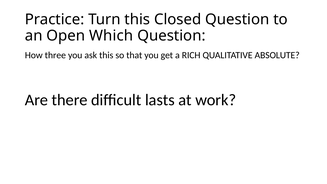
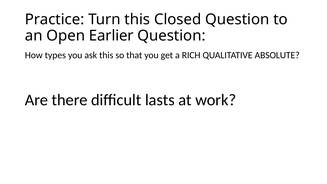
Which: Which -> Earlier
three: three -> types
